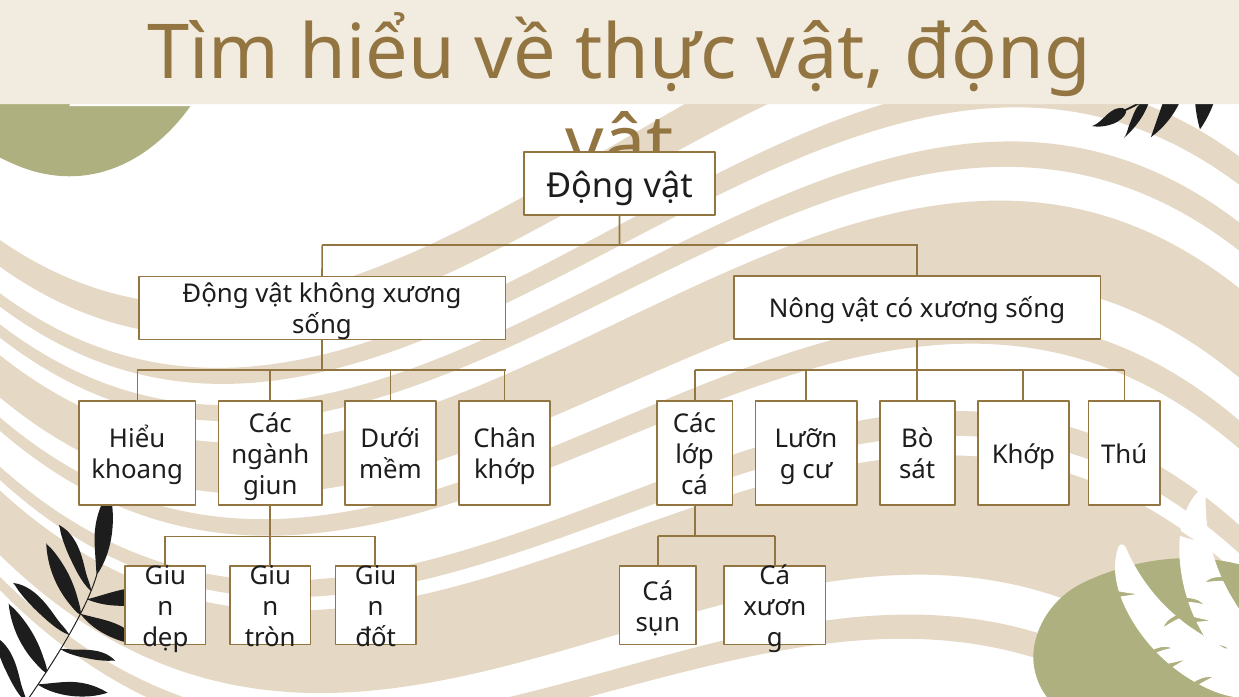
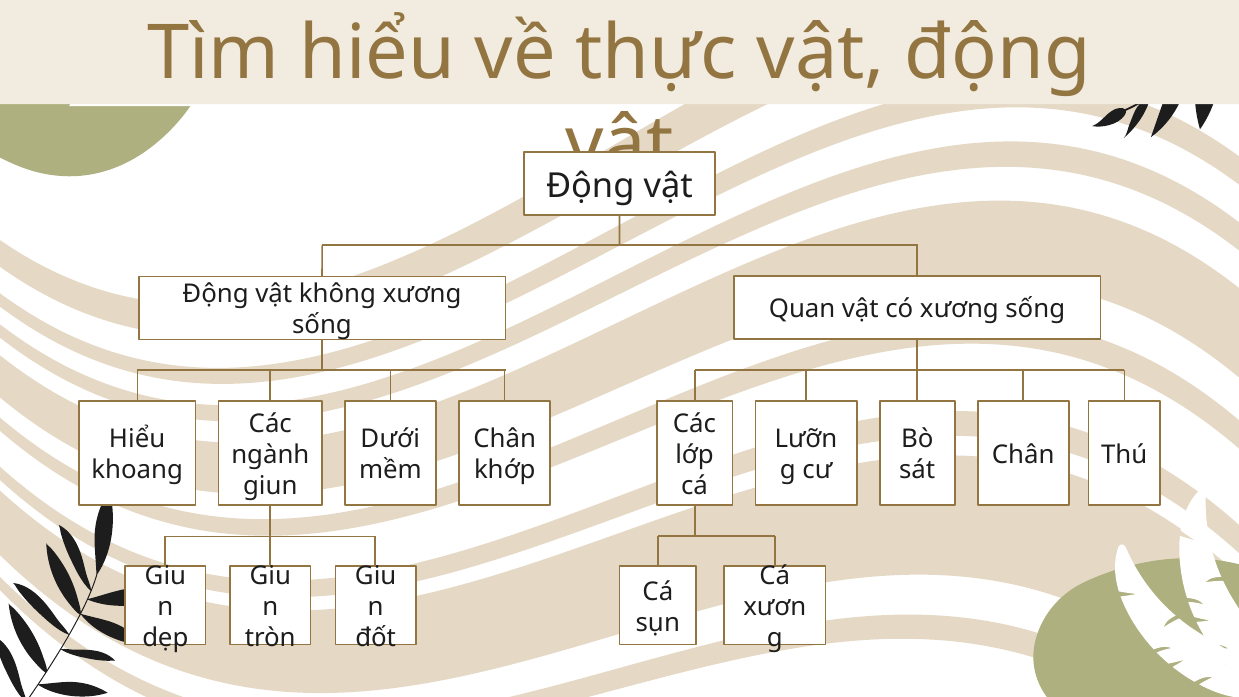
Nông: Nông -> Quan
Khớp at (1023, 455): Khớp -> Chân
